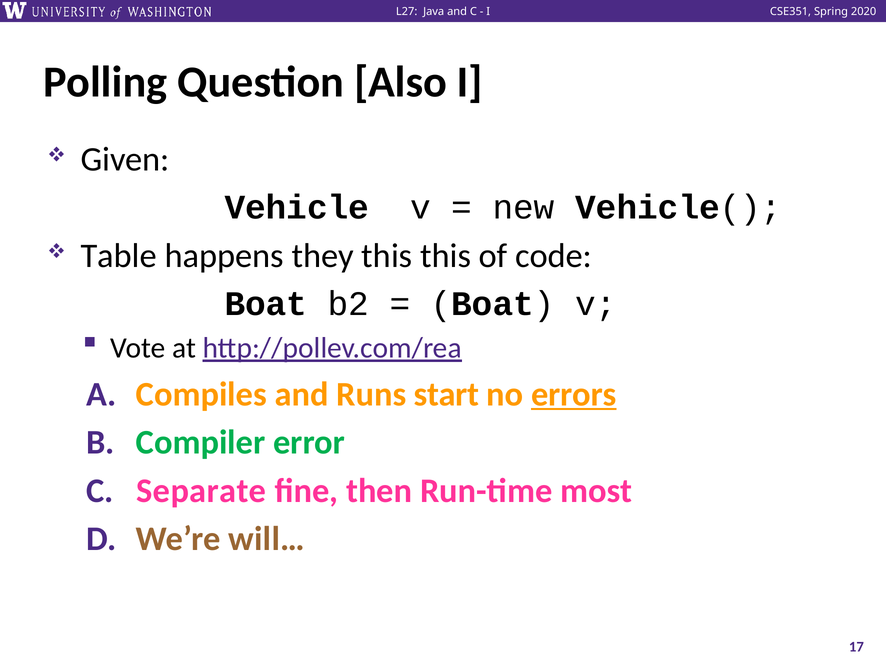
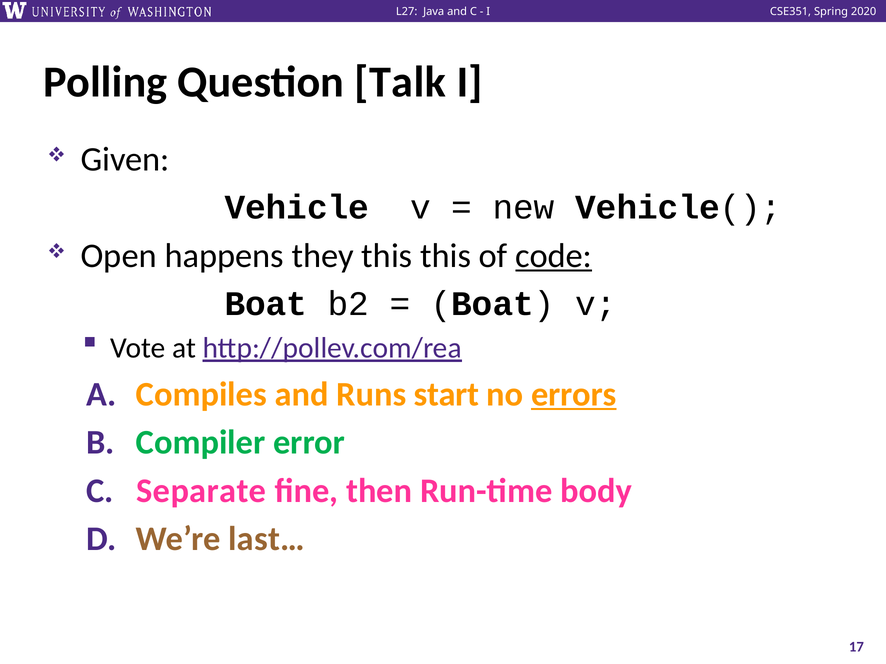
Also: Also -> Talk
Table: Table -> Open
code underline: none -> present
most: most -> body
will…: will… -> last…
